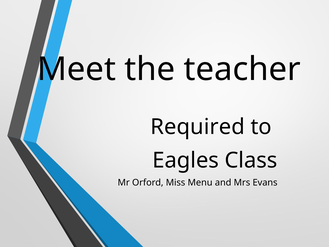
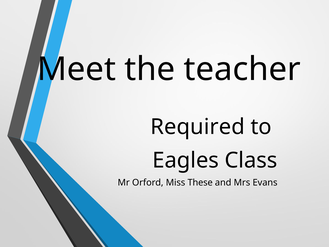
Menu: Menu -> These
